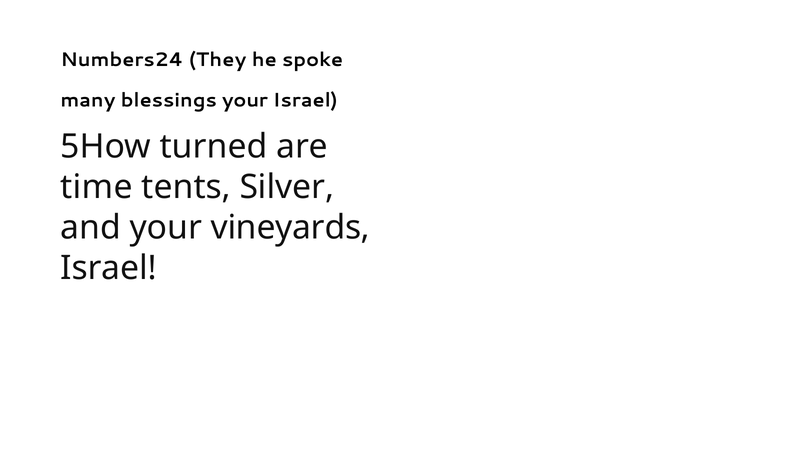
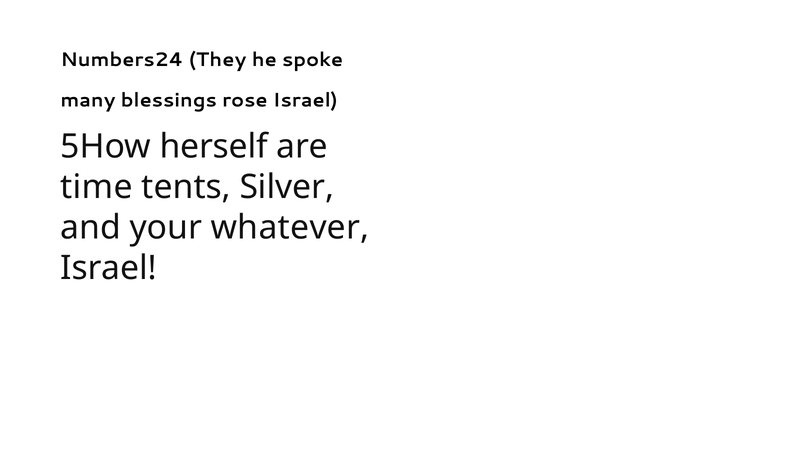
blessings your: your -> rose
turned: turned -> herself
vineyards: vineyards -> whatever
